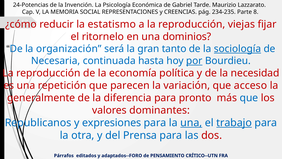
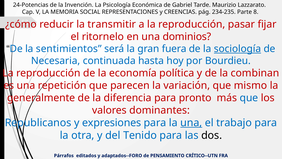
estatismo: estatismo -> transmitir
viejas: viejas -> pasar
organización: organización -> sentimientos
tanto: tanto -> fuera
por underline: present -> none
necesidad: necesidad -> combinan
acceso: acceso -> mismo
trabajo underline: present -> none
Prensa: Prensa -> Tenido
dos colour: red -> black
